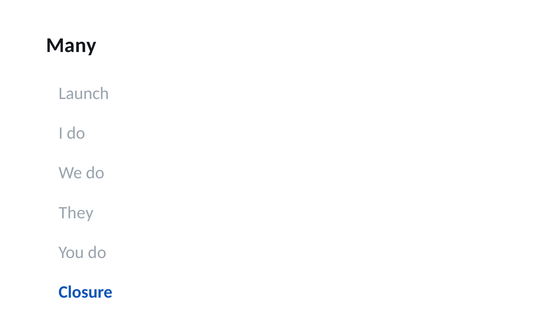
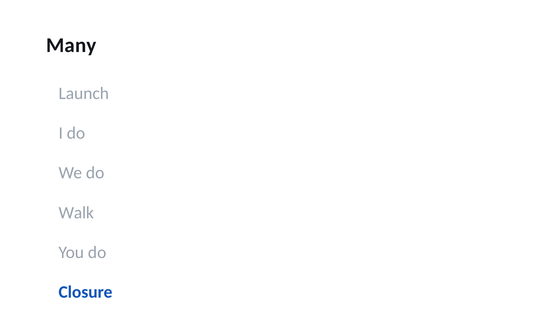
They: They -> Walk
